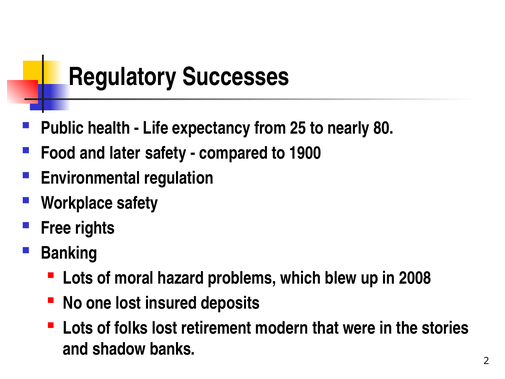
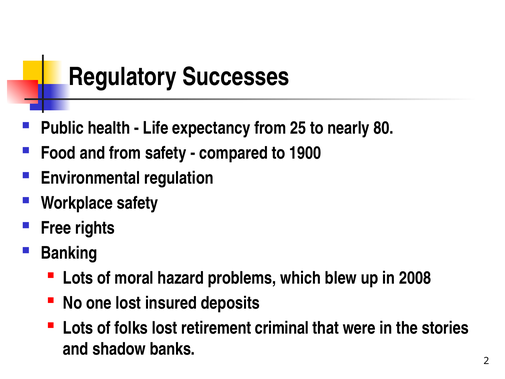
and later: later -> from
modern: modern -> criminal
